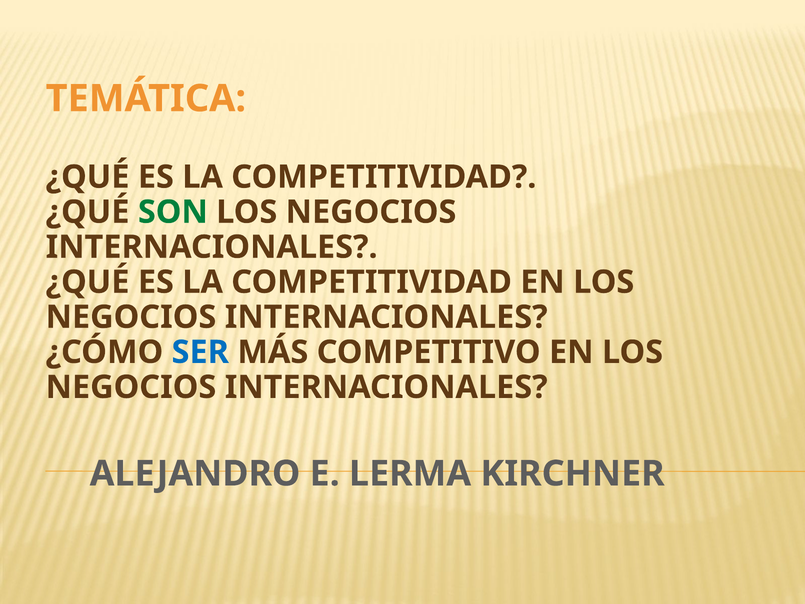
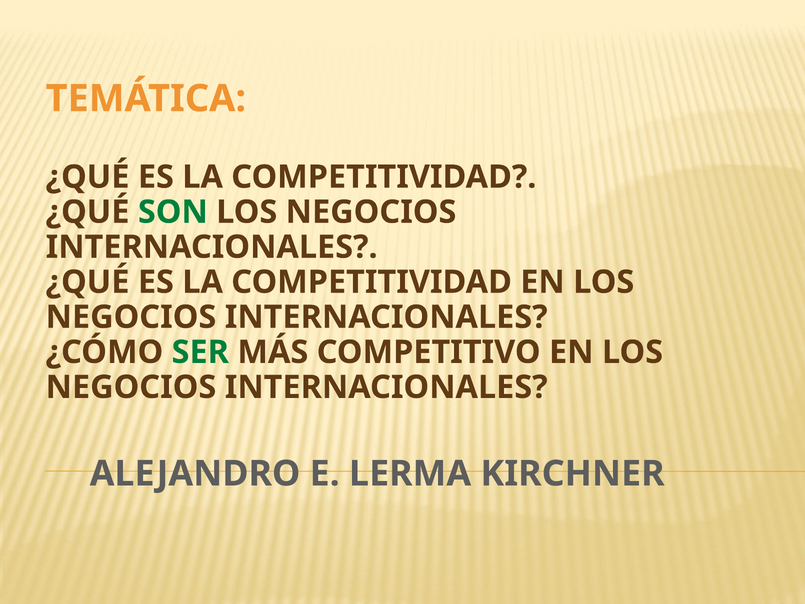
SER colour: blue -> green
